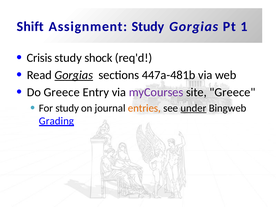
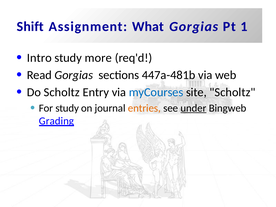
Assignment Study: Study -> What
Crisis: Crisis -> Intro
shock: shock -> more
Gorgias at (74, 75) underline: present -> none
Do Greece: Greece -> Scholtz
myCourses colour: purple -> blue
site Greece: Greece -> Scholtz
